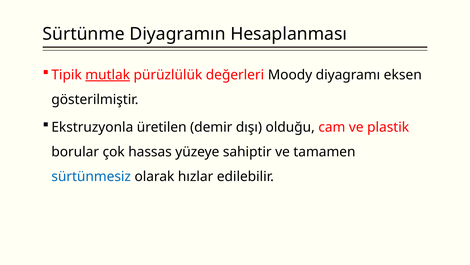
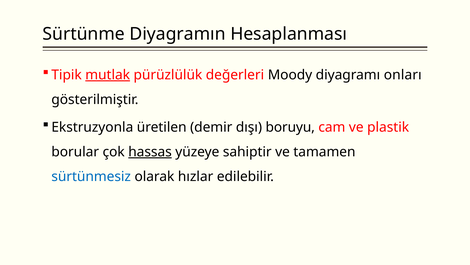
eksen: eksen -> onları
olduğu: olduğu -> boruyu
hassas underline: none -> present
